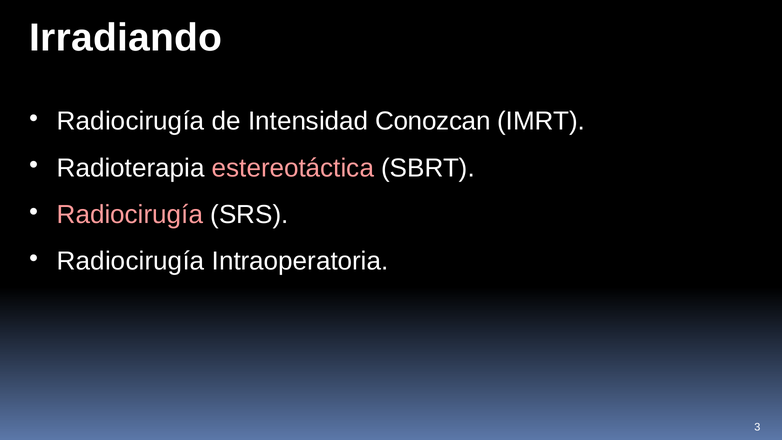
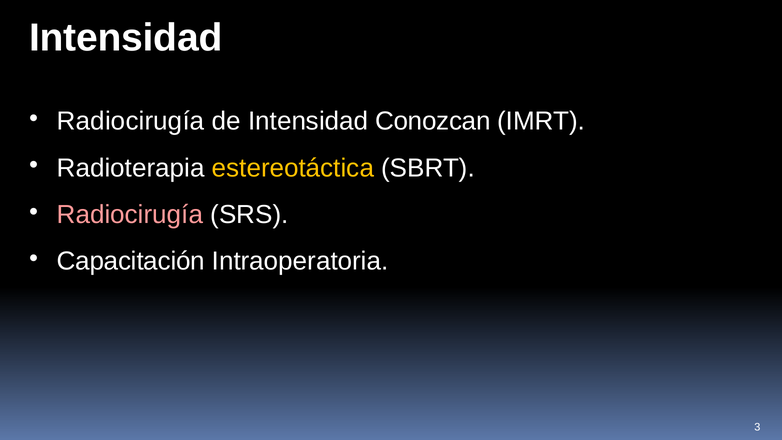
Irradiando at (126, 38): Irradiando -> Intensidad
estereotáctica colour: pink -> yellow
Radiocirugía at (131, 261): Radiocirugía -> Capacitación
